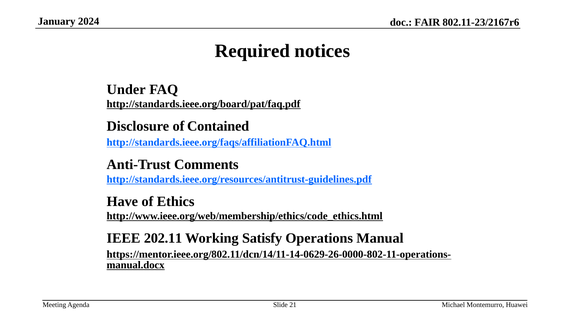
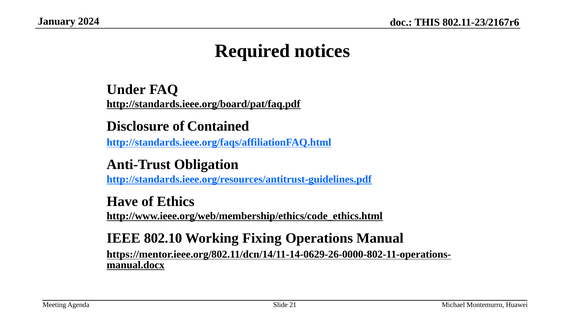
FAIR: FAIR -> THIS
Comments: Comments -> Obligation
202.11: 202.11 -> 802.10
Satisfy: Satisfy -> Fixing
